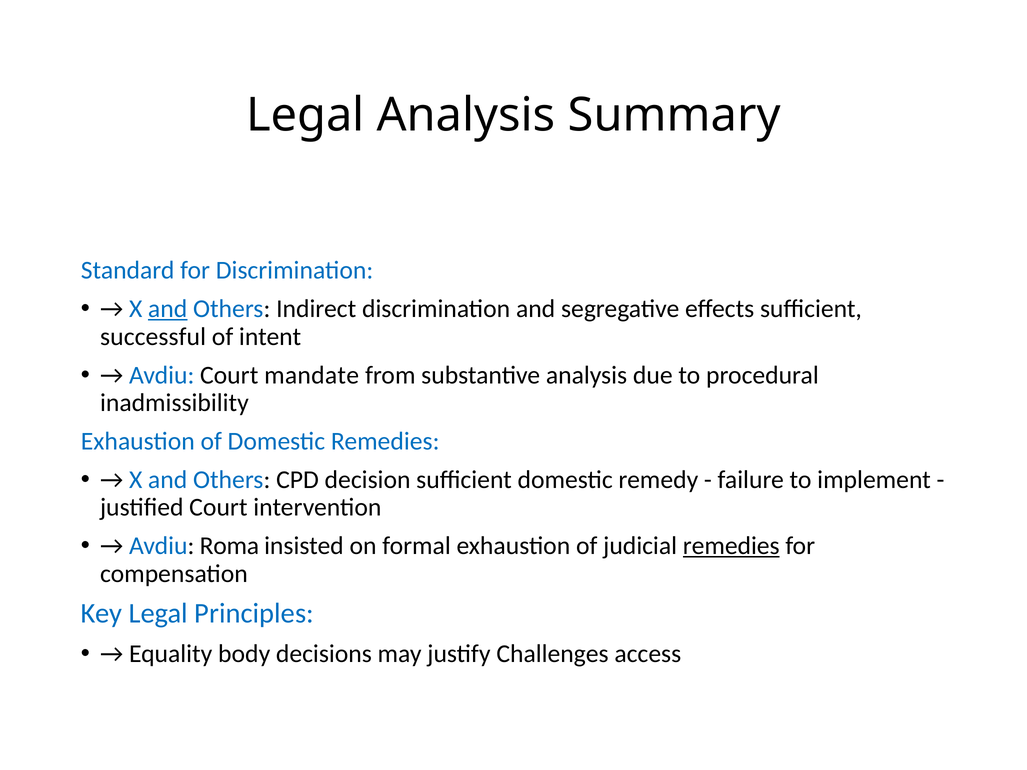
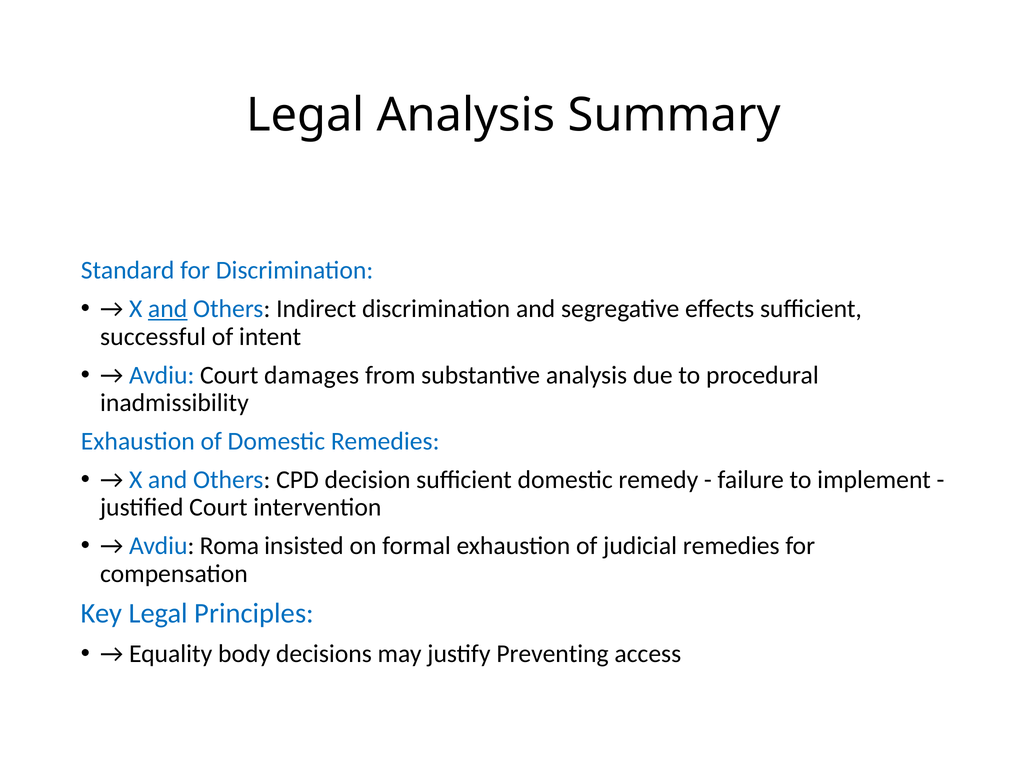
mandate: mandate -> damages
remedies at (731, 546) underline: present -> none
Challenges: Challenges -> Preventing
